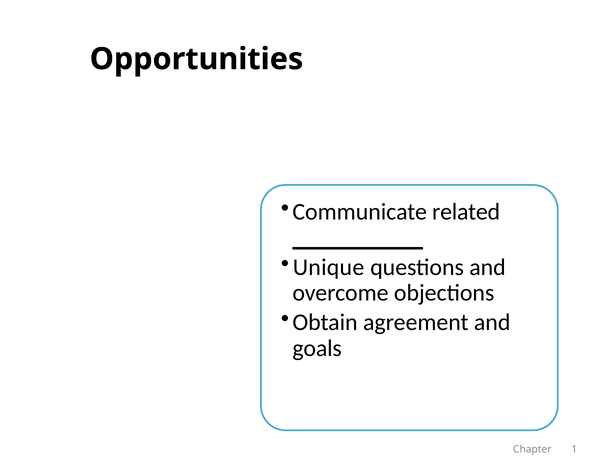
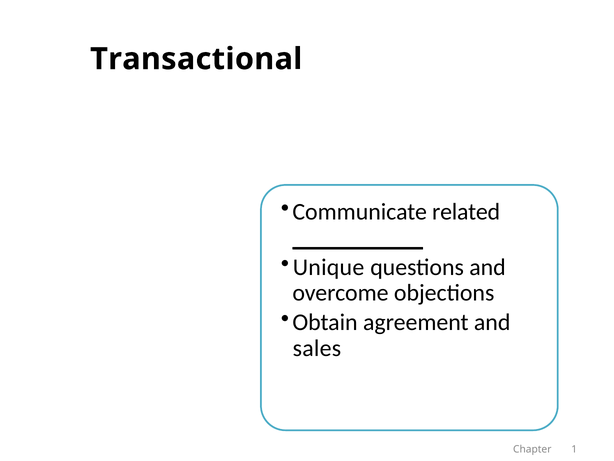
Opportunities: Opportunities -> Transactional
goals: goals -> sales
